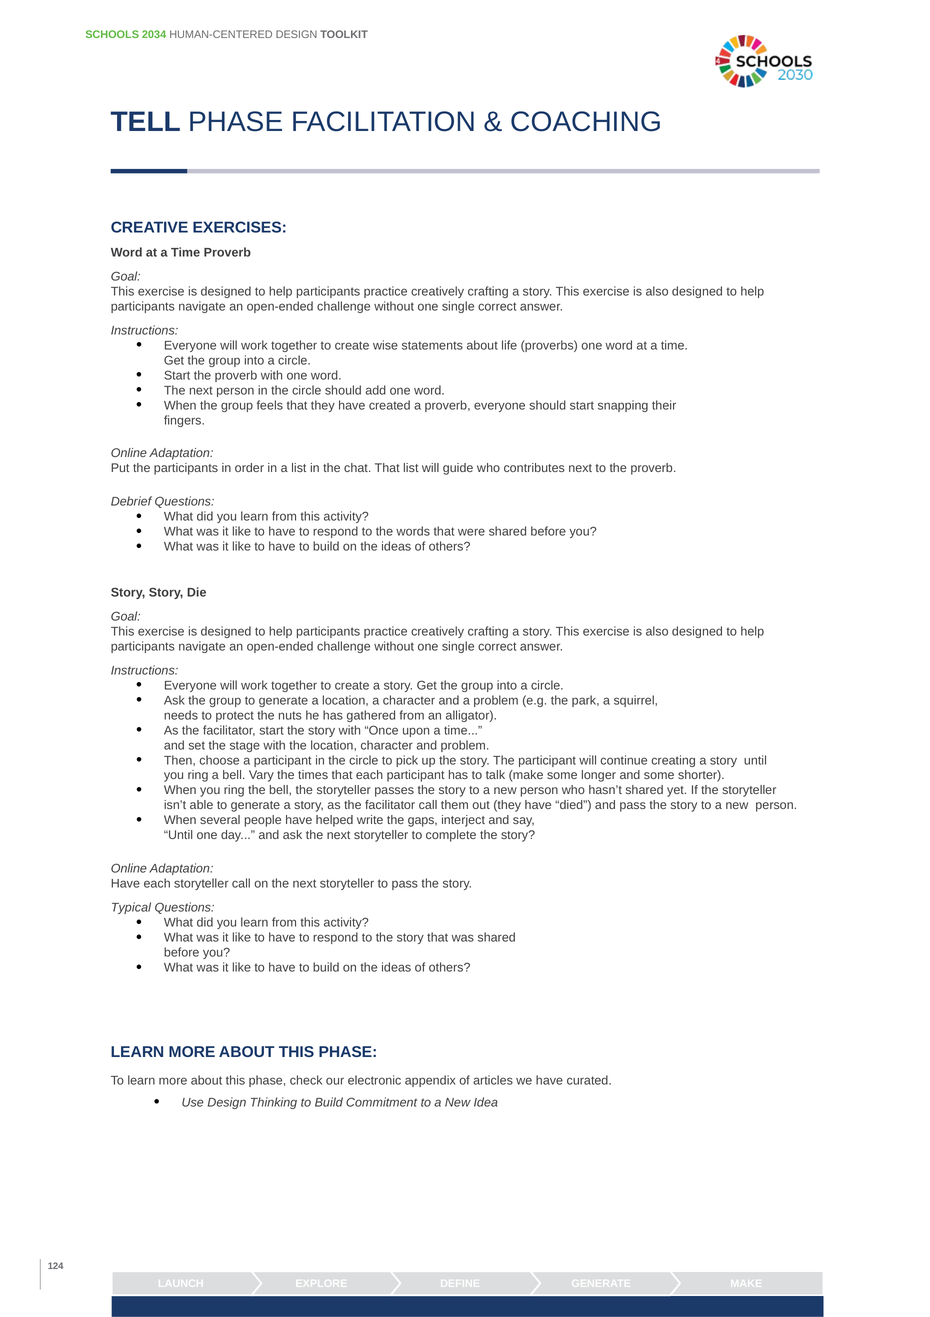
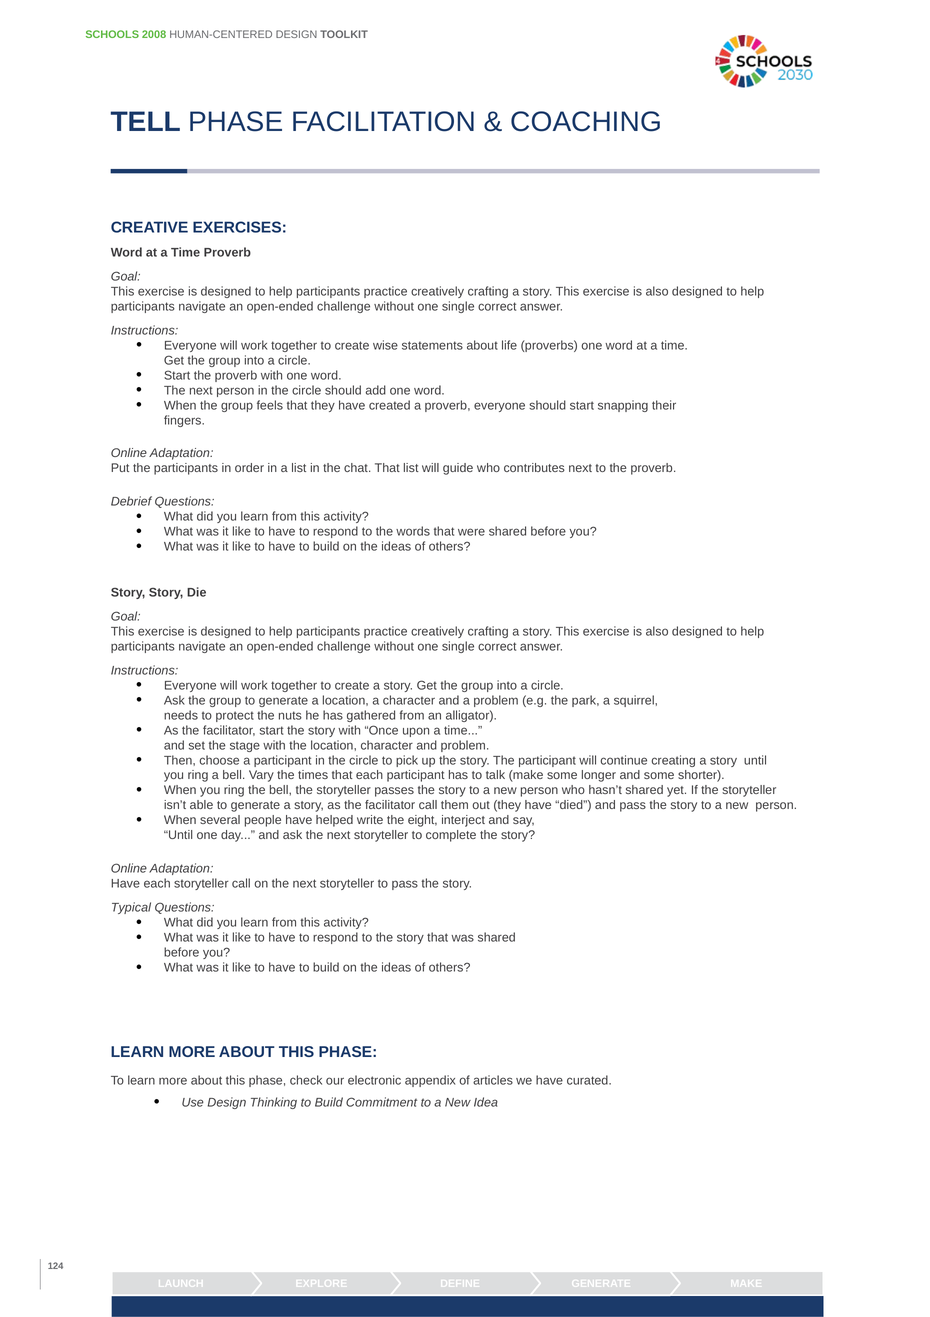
2034: 2034 -> 2008
gaps: gaps -> eight
